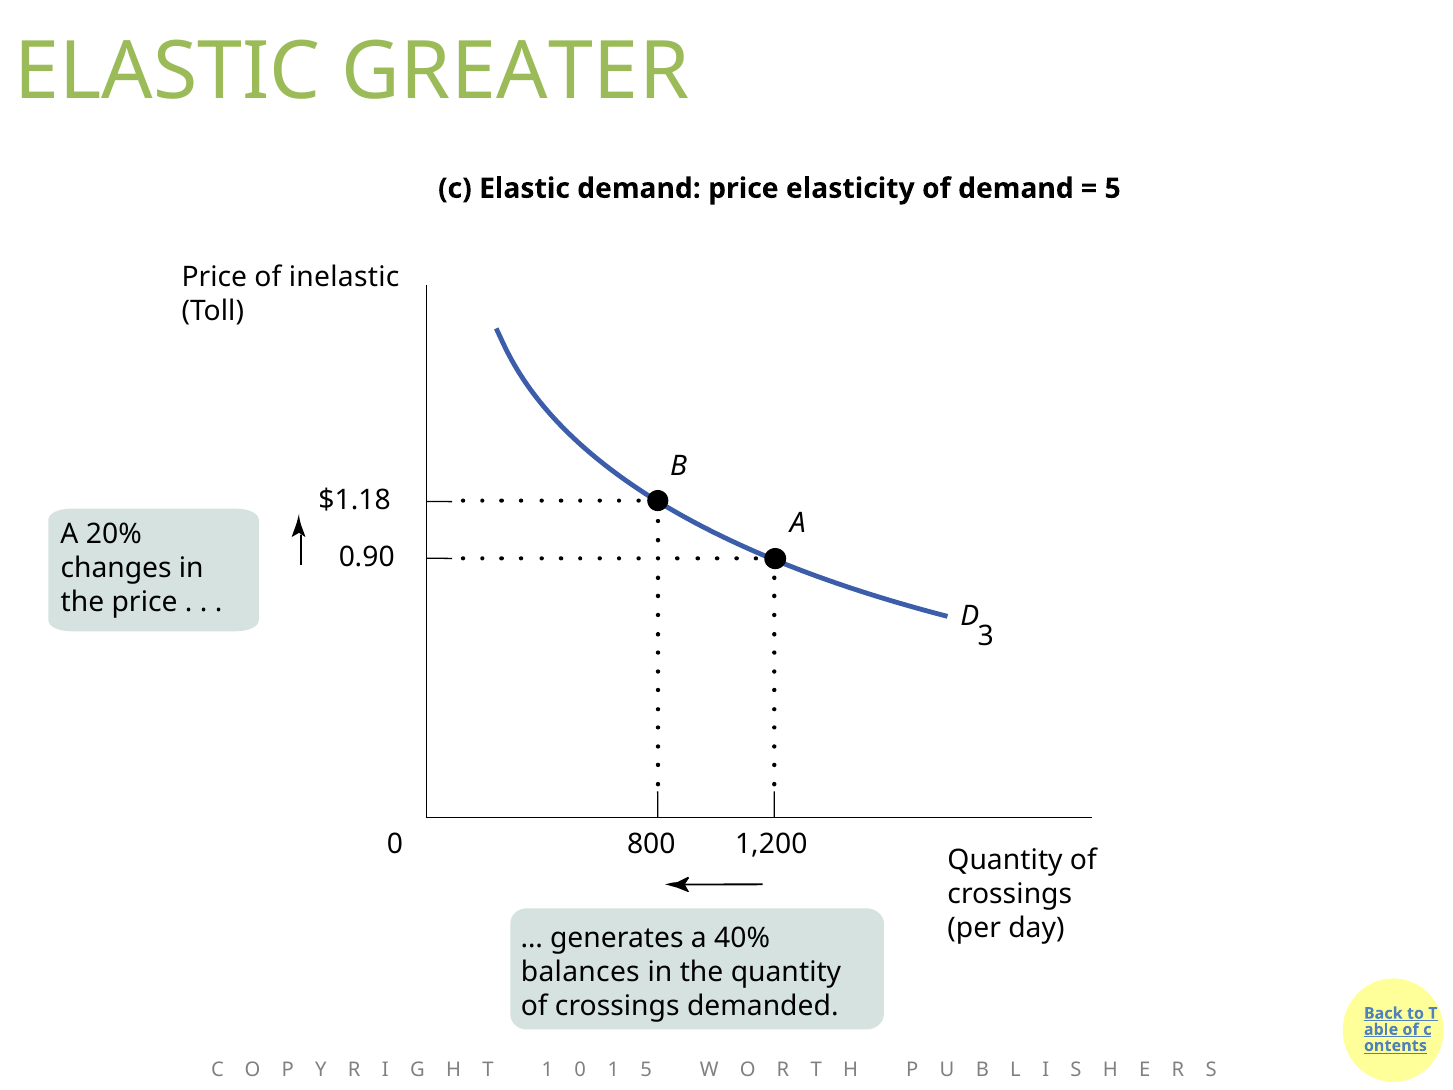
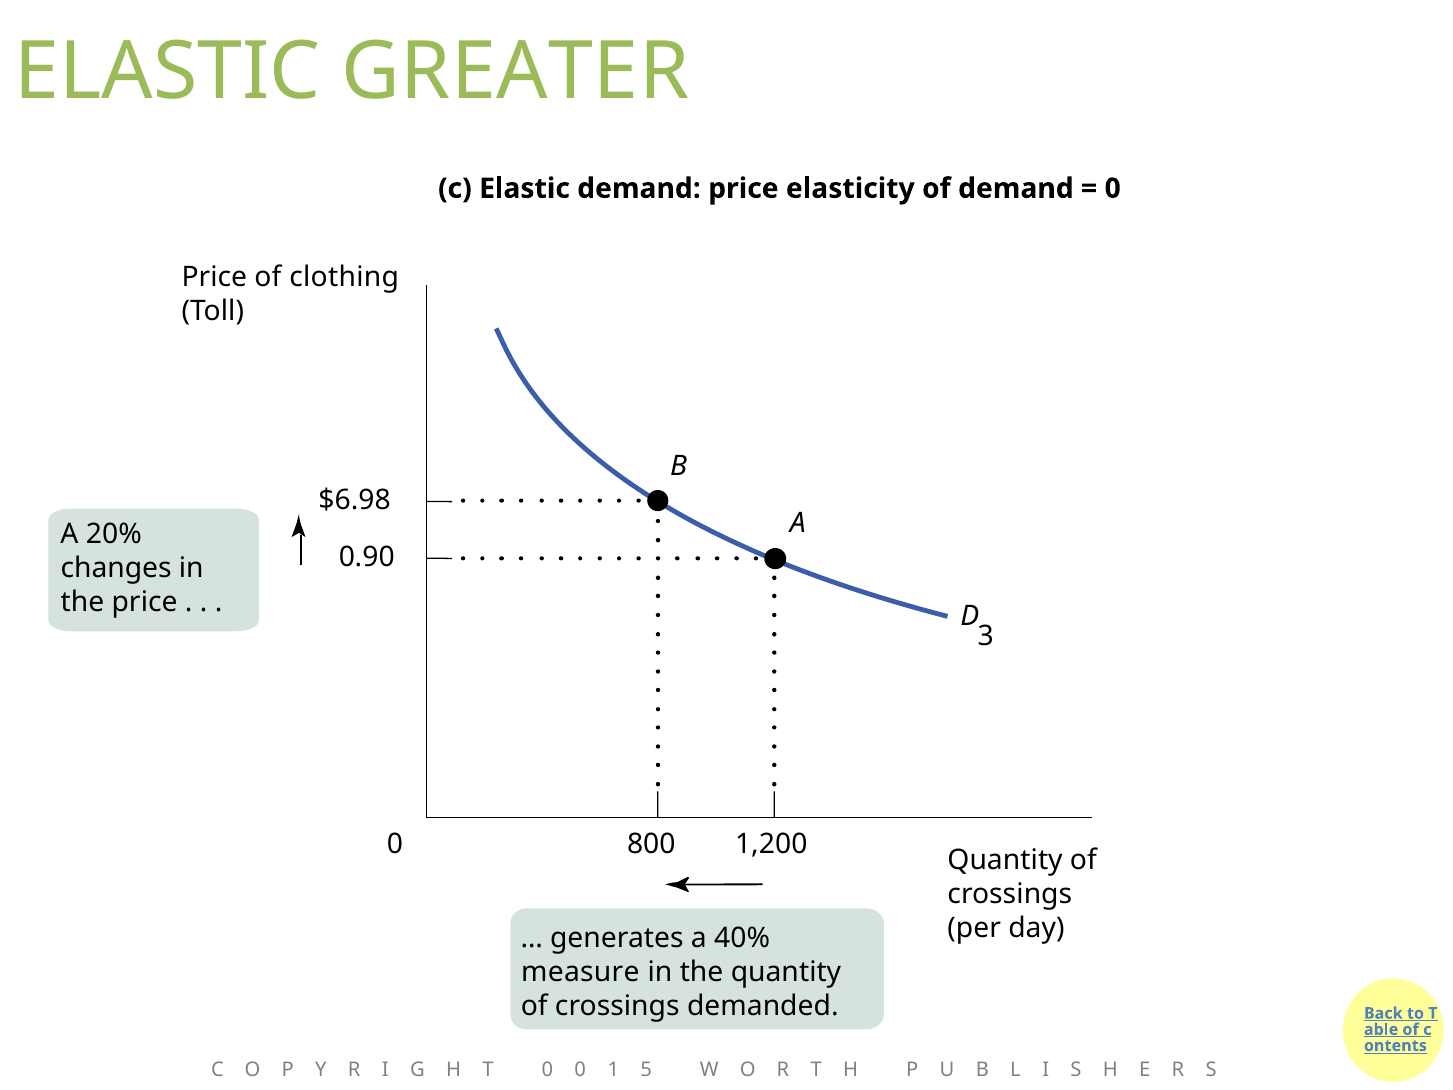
5 at (1113, 188): 5 -> 0
inelastic: inelastic -> clothing
$1.18: $1.18 -> $6.98
balances: balances -> measure
1 at (547, 1070): 1 -> 0
